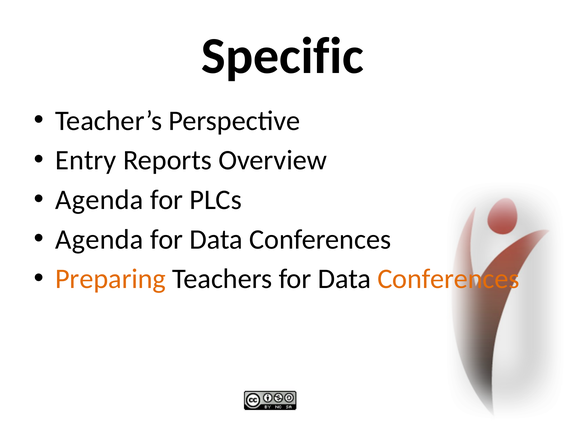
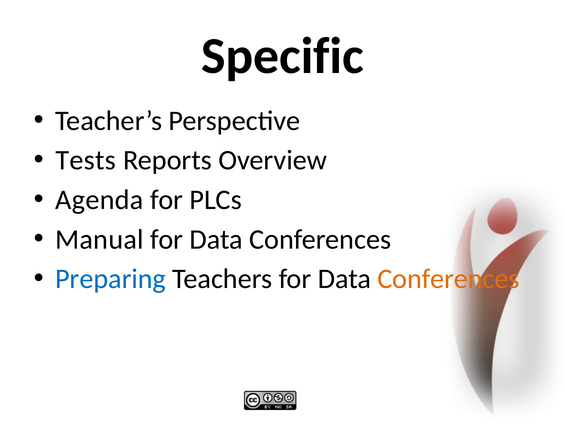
Entry: Entry -> Tests
Agenda at (99, 239): Agenda -> Manual
Preparing colour: orange -> blue
